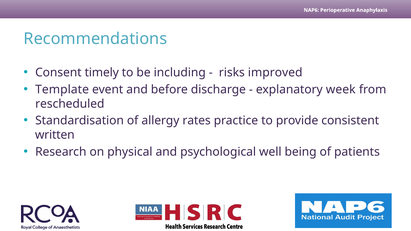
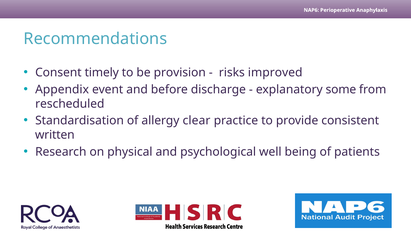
including: including -> provision
Template: Template -> Appendix
week: week -> some
rates: rates -> clear
